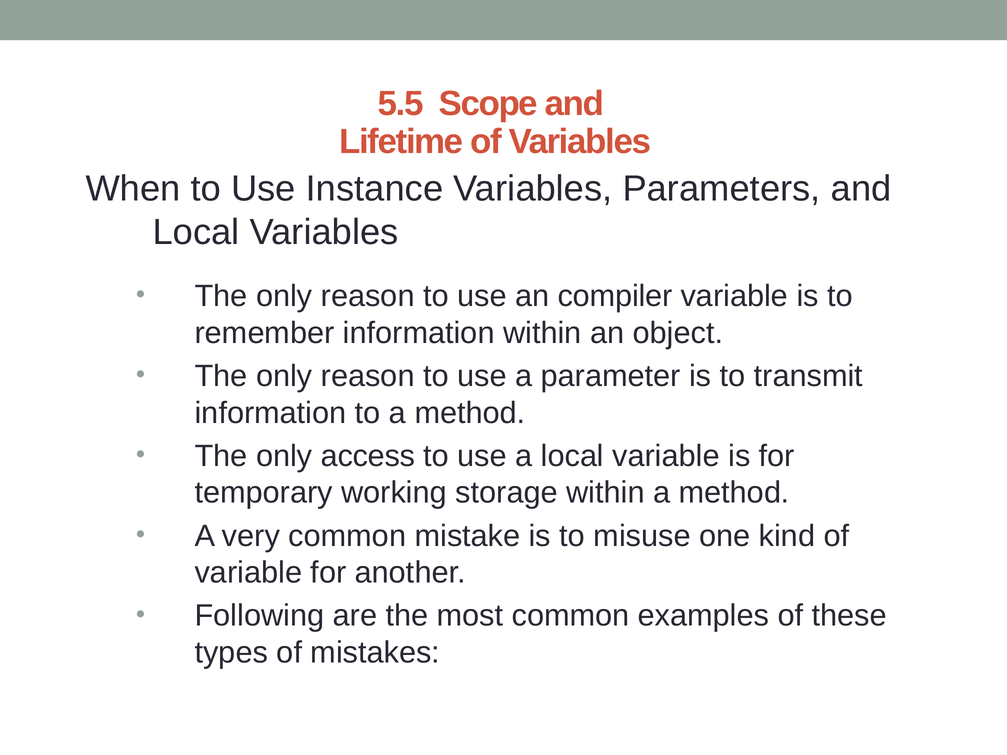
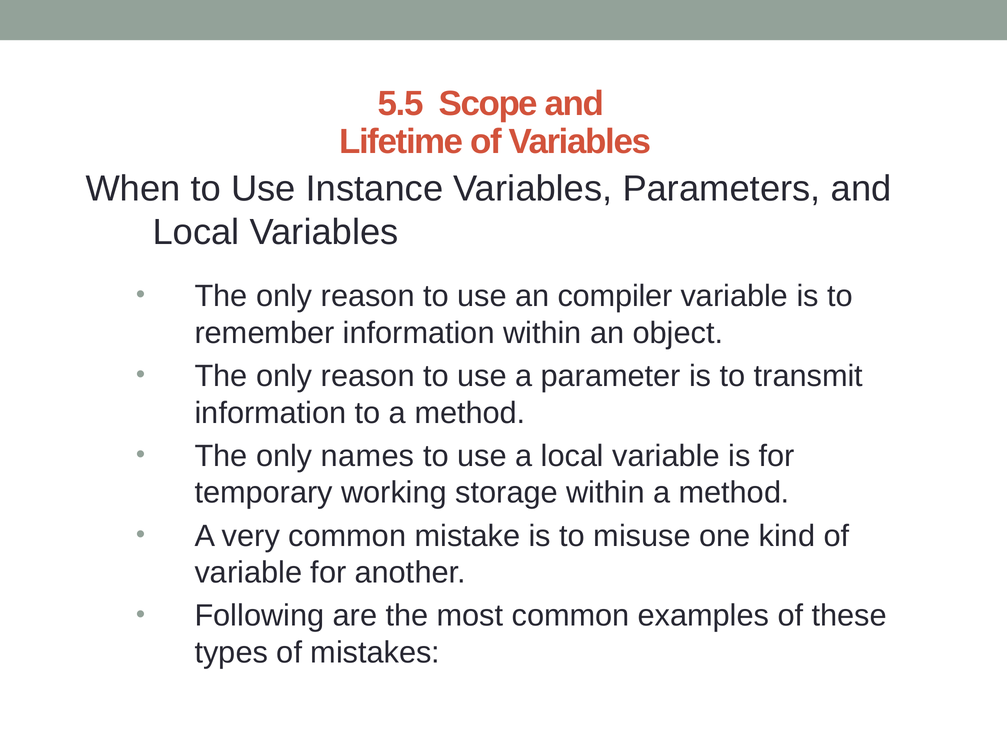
access: access -> names
